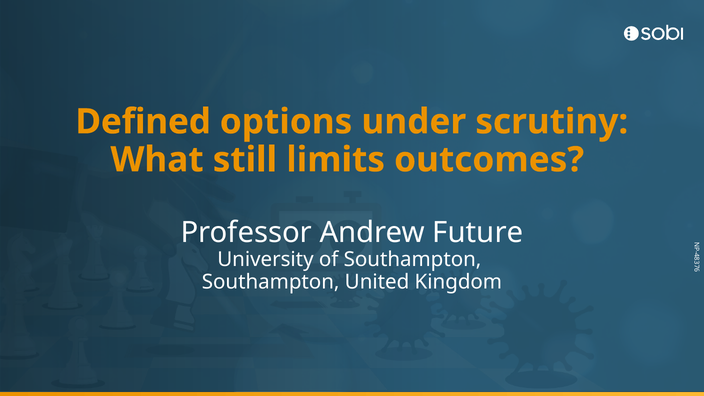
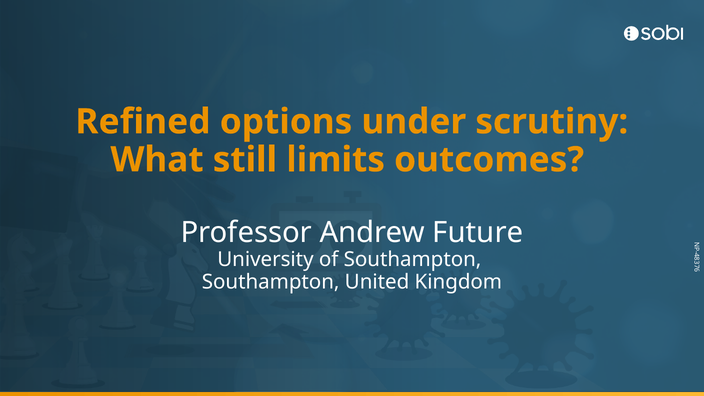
Defined: Defined -> Refined
